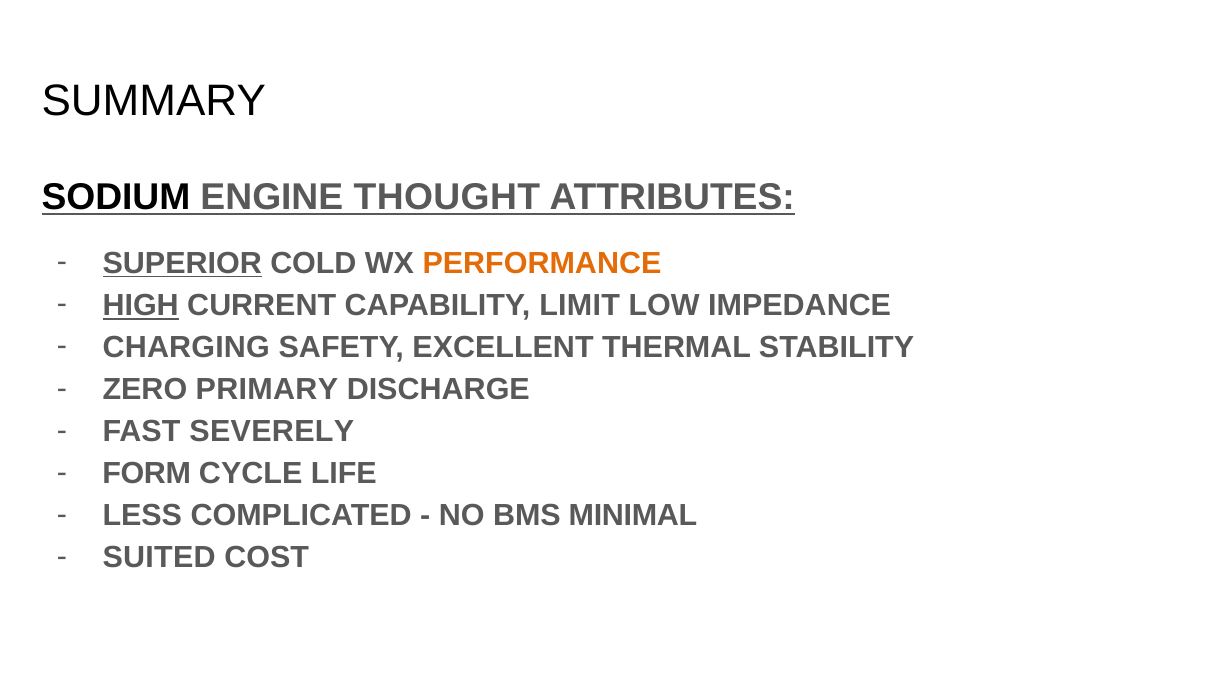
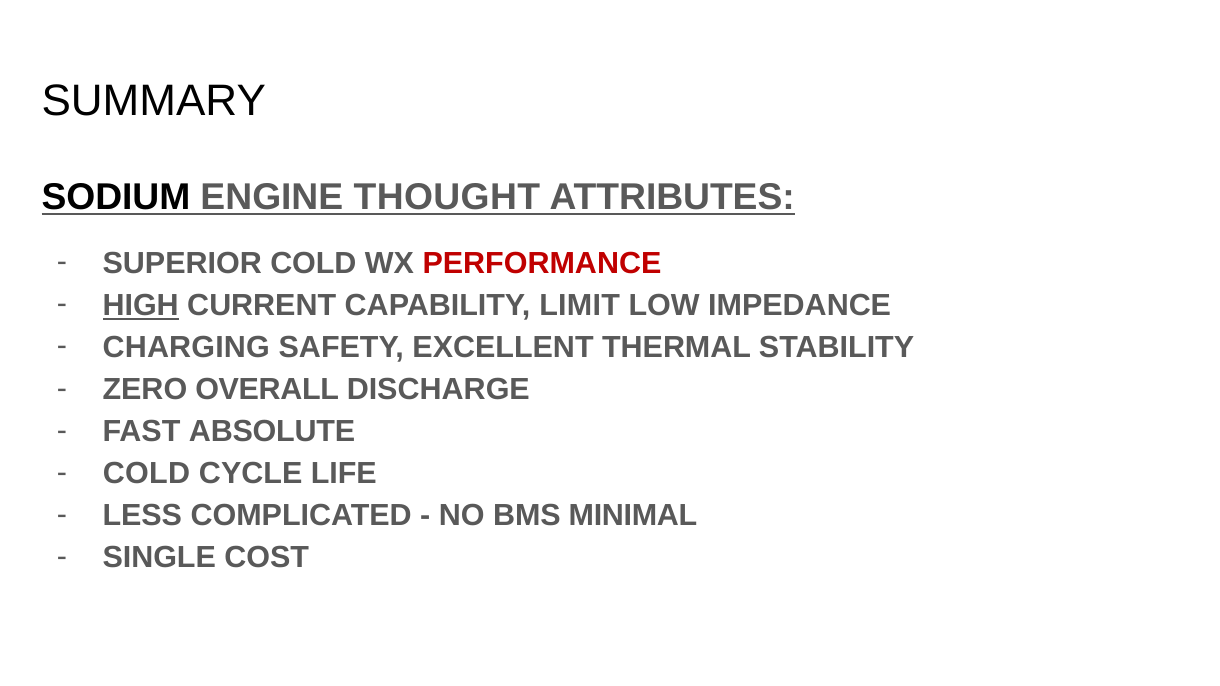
SUPERIOR underline: present -> none
PERFORMANCE colour: orange -> red
PRIMARY: PRIMARY -> OVERALL
SEVERELY: SEVERELY -> ABSOLUTE
FORM at (147, 474): FORM -> COLD
SUITED: SUITED -> SINGLE
